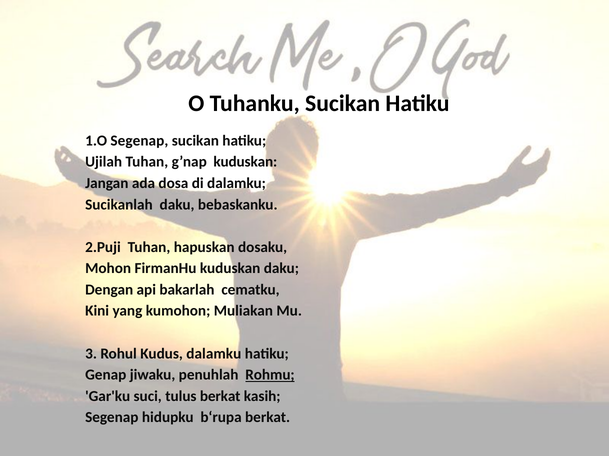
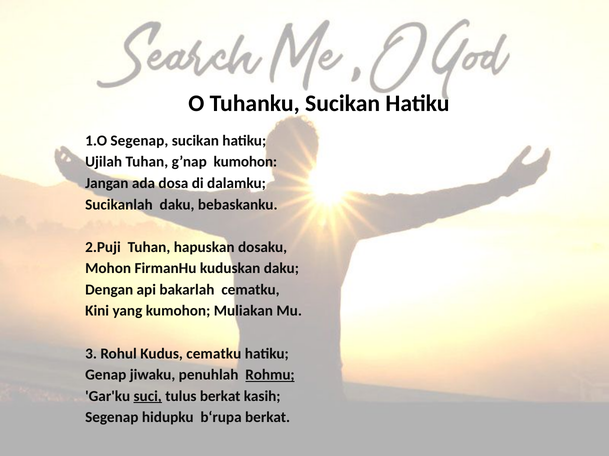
g’nap kuduskan: kuduskan -> kumohon
Kudus dalamku: dalamku -> cematku
suci underline: none -> present
